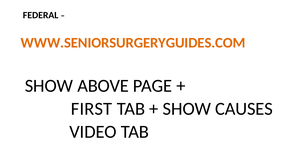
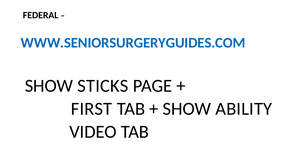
WWW.SENIORSURGERYGUIDES.COM colour: orange -> blue
ABOVE: ABOVE -> STICKS
CAUSES: CAUSES -> ABILITY
